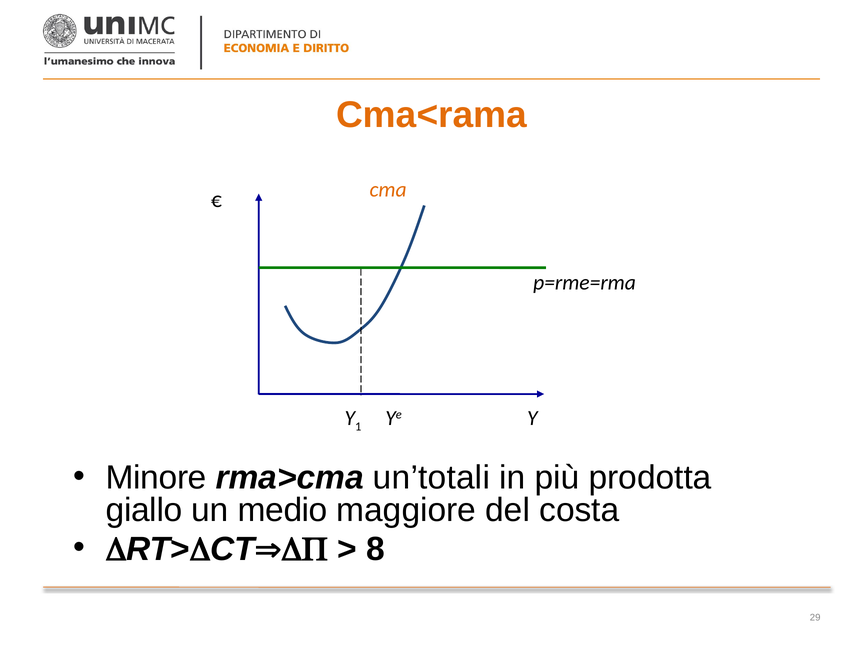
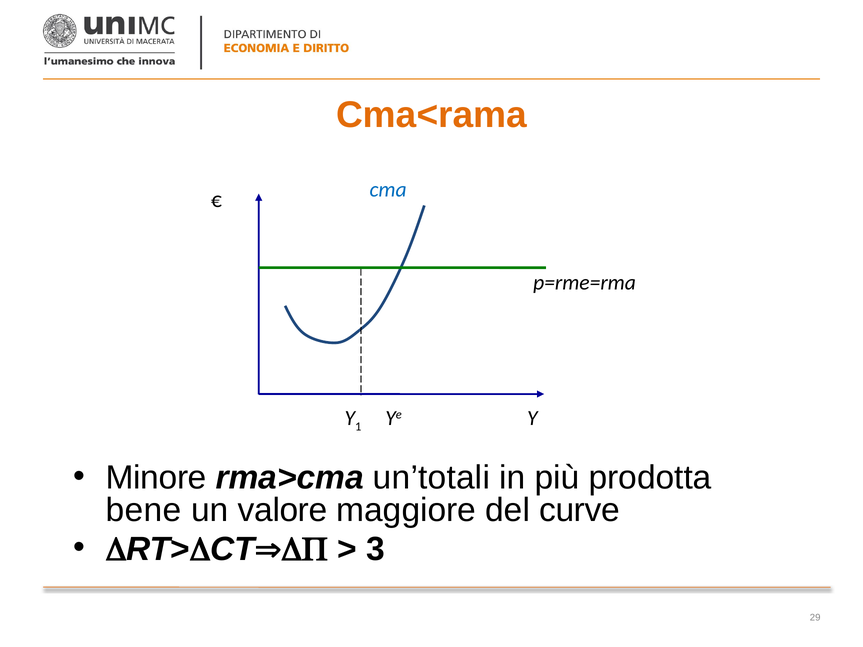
cma colour: orange -> blue
giallo: giallo -> bene
medio: medio -> valore
costa: costa -> curve
8: 8 -> 3
